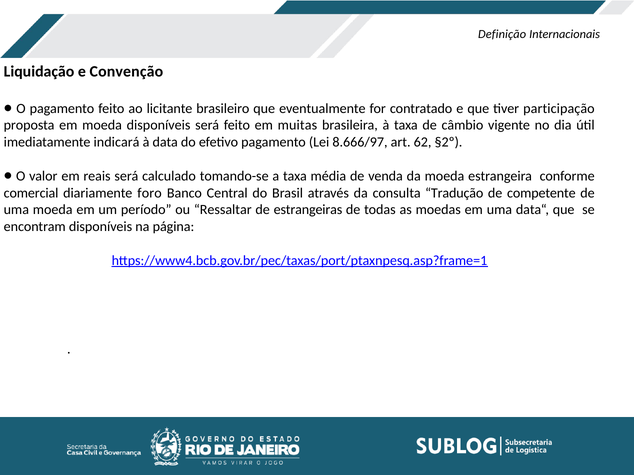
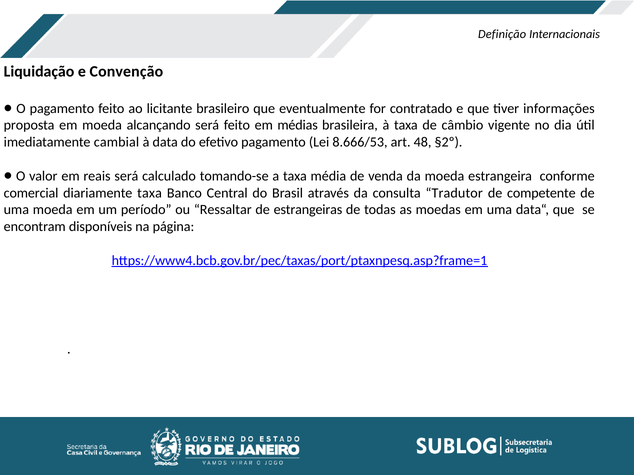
participação: participação -> informações
moeda disponíveis: disponíveis -> alcançando
muitas: muitas -> médias
indicará: indicará -> cambial
8.666/97: 8.666/97 -> 8.666/53
62: 62 -> 48
diariamente foro: foro -> taxa
Tradução: Tradução -> Tradutor
